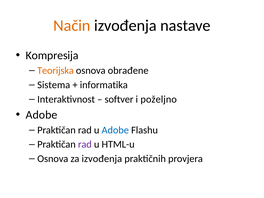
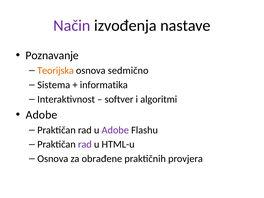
Način colour: orange -> purple
Kompresija: Kompresija -> Poznavanje
obrađene: obrađene -> sedmično
poželjno: poželjno -> algoritmi
Adobe at (115, 130) colour: blue -> purple
za izvođenja: izvođenja -> obrađene
